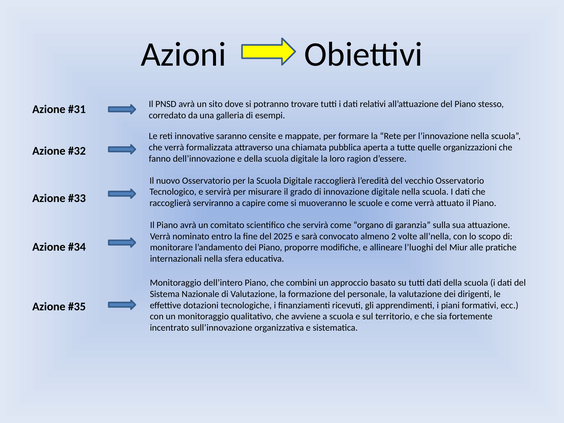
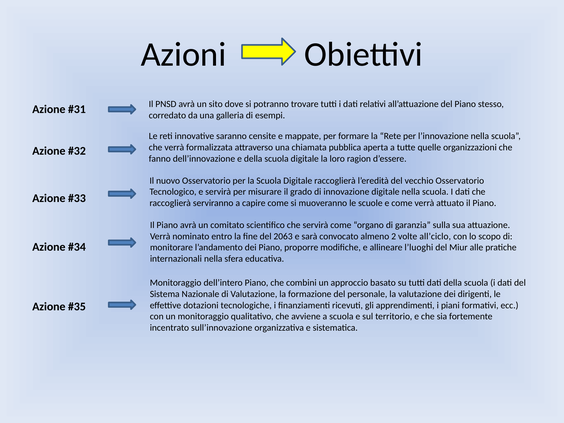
2025: 2025 -> 2063
all’nella: all’nella -> all’ciclo
